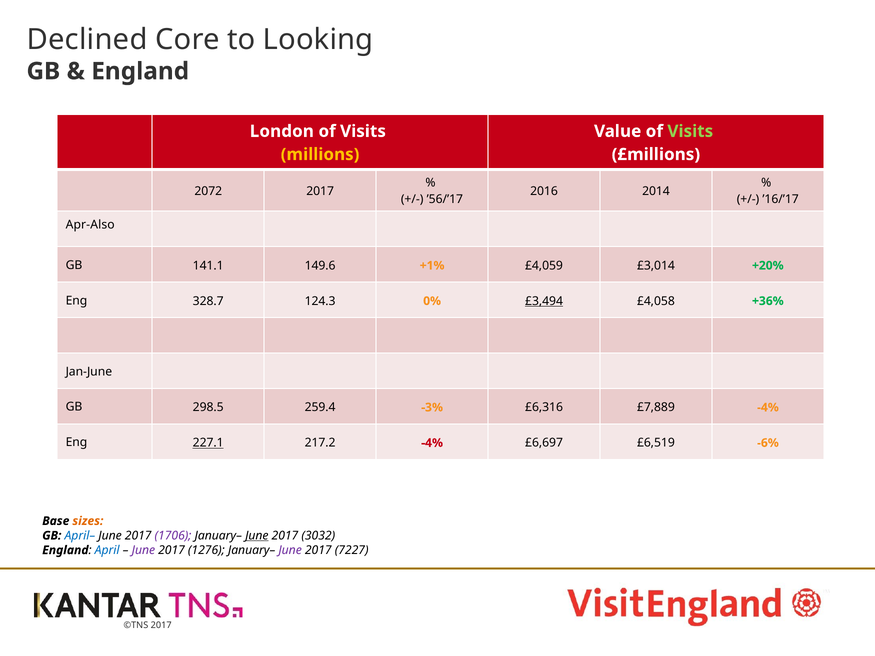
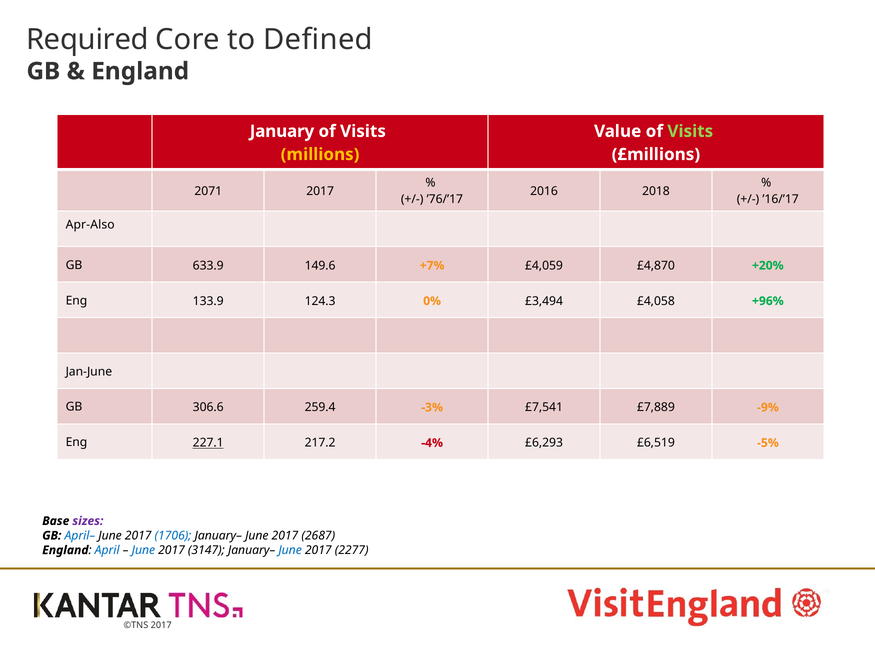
Declined: Declined -> Required
Looking: Looking -> Defined
London: London -> January
2072: 2072 -> 2071
2014: 2014 -> 2018
’56/’17: ’56/’17 -> ’76/’17
141.1: 141.1 -> 633.9
+1%: +1% -> +7%
£3,014: £3,014 -> £4,870
328.7: 328.7 -> 133.9
£3,494 underline: present -> none
+36%: +36% -> +96%
298.5: 298.5 -> 306.6
£6,316: £6,316 -> £7,541
£7,889 -4%: -4% -> -9%
£6,697: £6,697 -> £6,293
-6%: -6% -> -5%
sizes colour: orange -> purple
1706 colour: purple -> blue
June at (257, 536) underline: present -> none
3032: 3032 -> 2687
June at (143, 550) colour: purple -> blue
1276: 1276 -> 3147
June at (290, 550) colour: purple -> blue
7227: 7227 -> 2277
